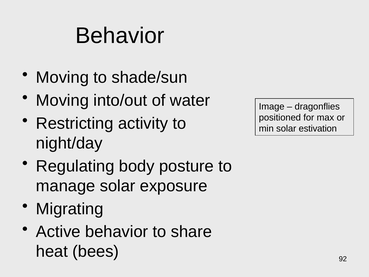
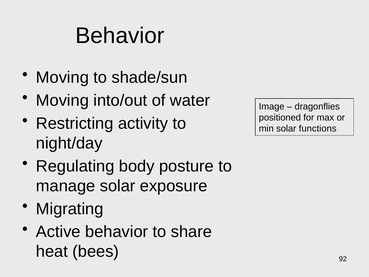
estivation: estivation -> functions
